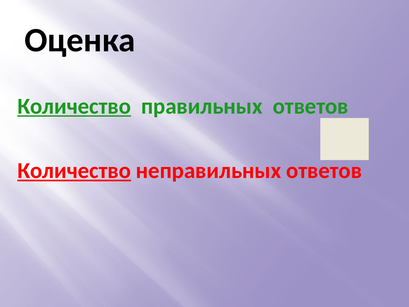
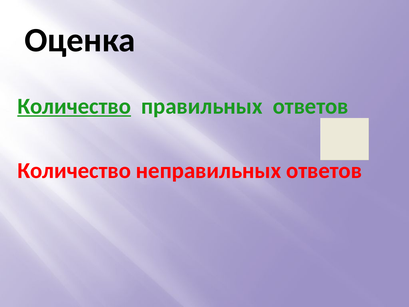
Количество at (74, 171) underline: present -> none
